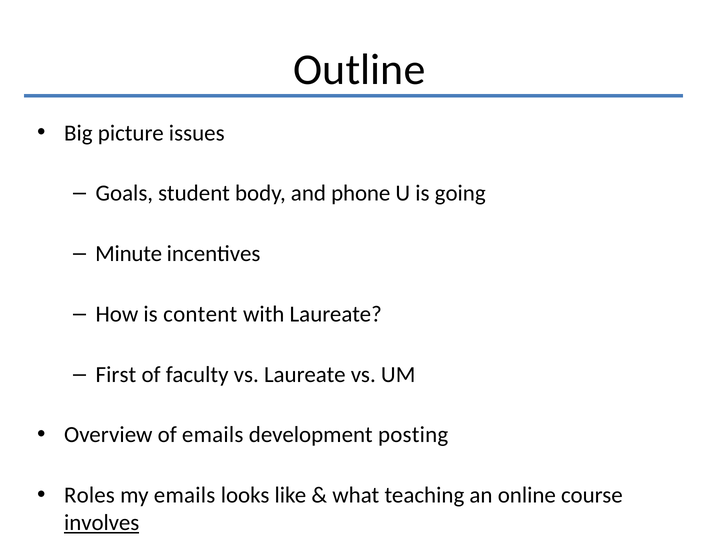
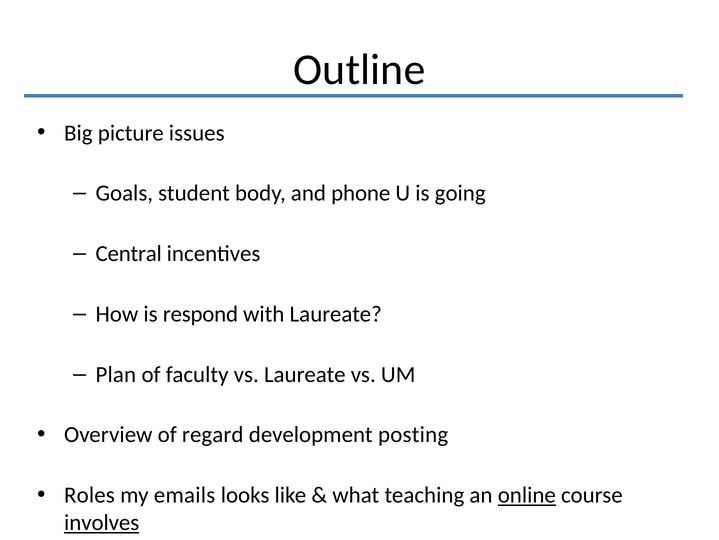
Minute: Minute -> Central
content: content -> respond
First: First -> Plan
of emails: emails -> regard
online underline: none -> present
